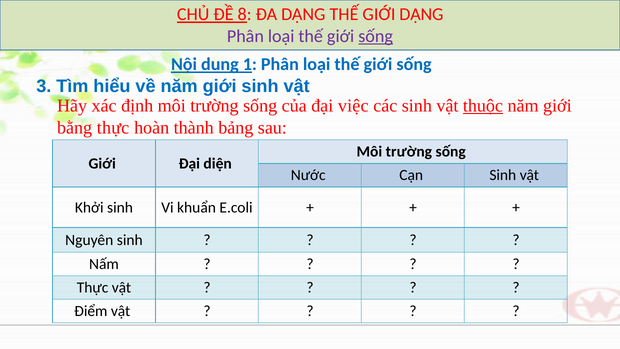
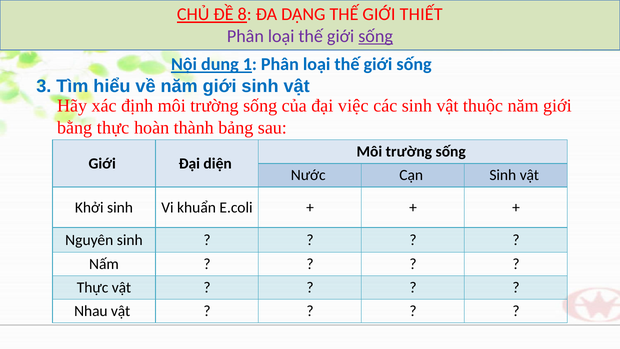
GIỚI DẠNG: DẠNG -> THIẾT
thuộc underline: present -> none
Điểm: Điểm -> Nhau
